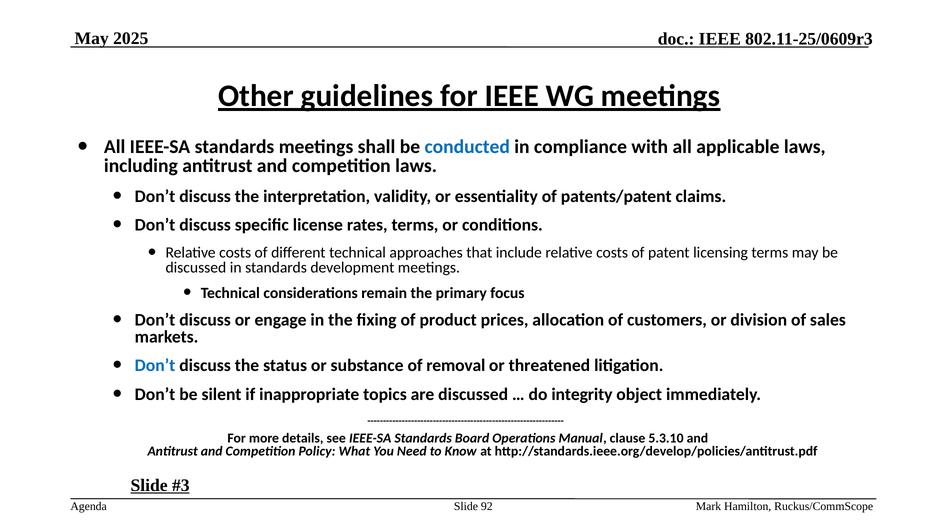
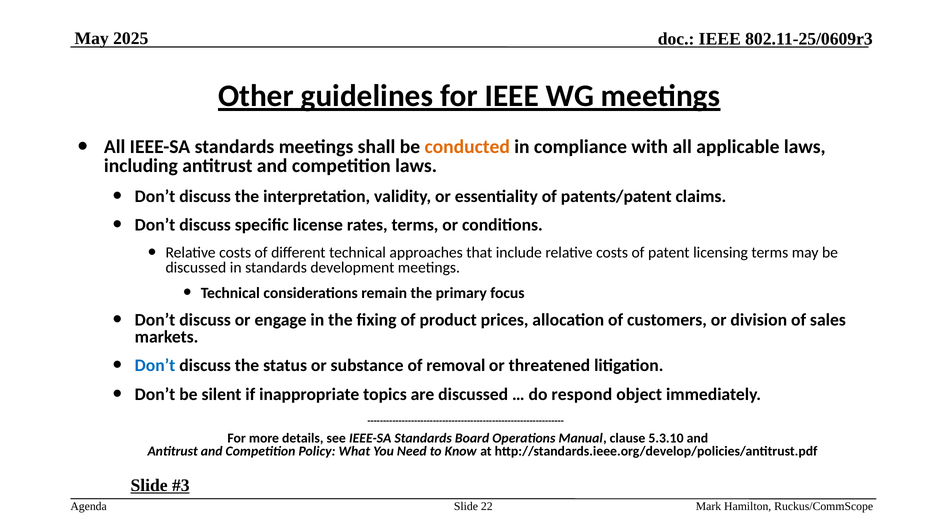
conducted colour: blue -> orange
integrity: integrity -> respond
92: 92 -> 22
